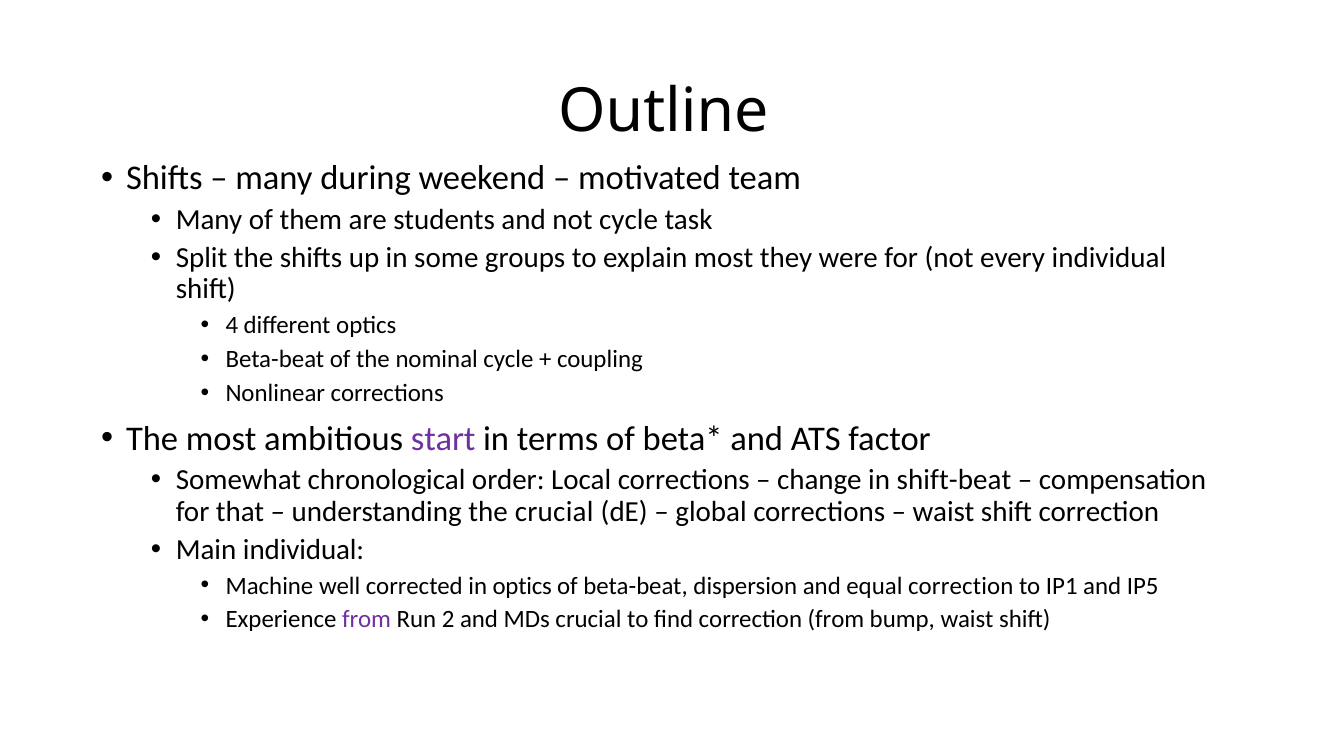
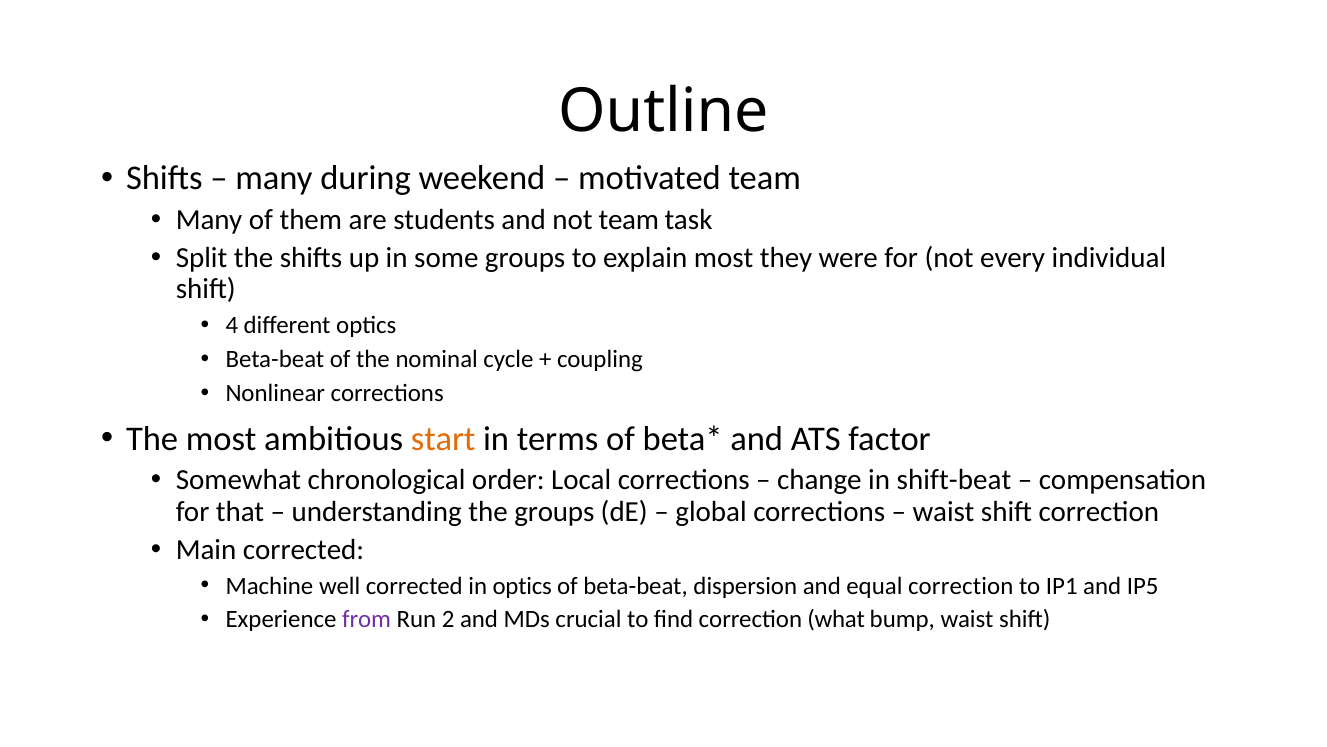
not cycle: cycle -> team
start colour: purple -> orange
the crucial: crucial -> groups
Main individual: individual -> corrected
correction from: from -> what
